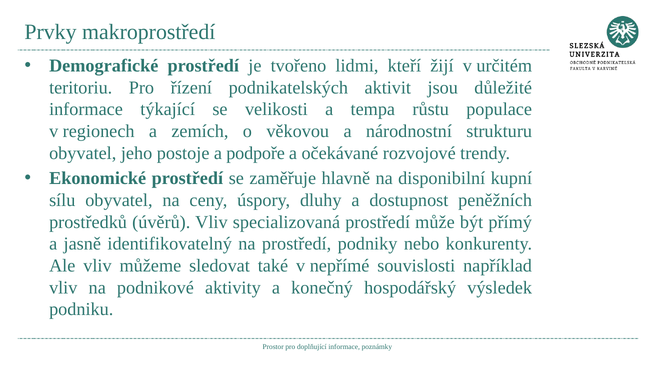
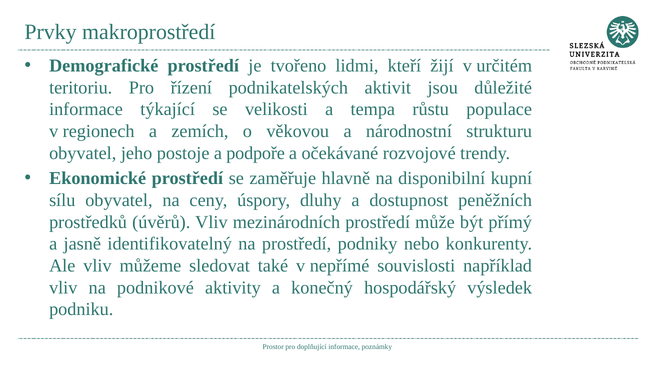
specializovaná: specializovaná -> mezinárodních
